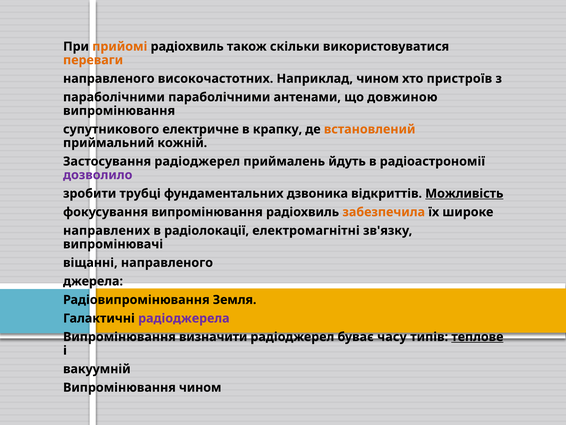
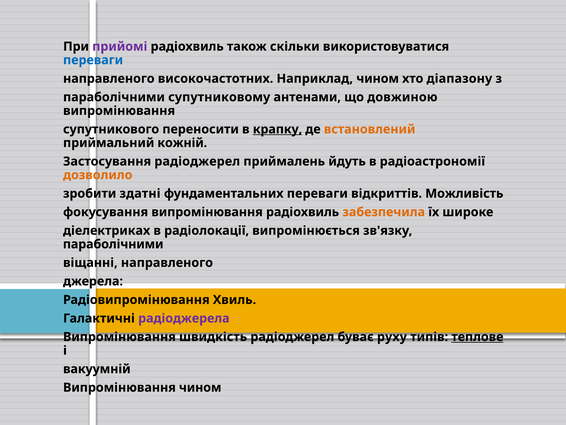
прийомі colour: orange -> purple
переваги at (93, 60) colour: orange -> blue
пристроїв: пристроїв -> діапазону
параболічними параболічними: параболічними -> супутниковому
електричне: електричне -> переносити
крапку underline: none -> present
дозволило colour: purple -> orange
трубці: трубці -> здатні
фундаментальних дзвоника: дзвоника -> переваги
Можливість underline: present -> none
направлених: направлених -> діелектриках
електромагнітні: електромагнітні -> випромінюється
випромінювачі at (113, 244): випромінювачі -> параболічними
Земля: Земля -> Хвиль
визначити: визначити -> швидкість
часу: часу -> руху
